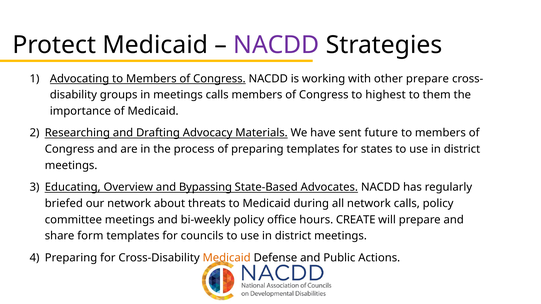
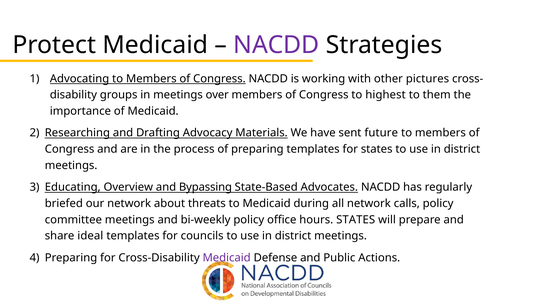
other prepare: prepare -> pictures
meetings calls: calls -> over
hours CREATE: CREATE -> STATES
form: form -> ideal
Medicaid at (227, 258) colour: orange -> purple
